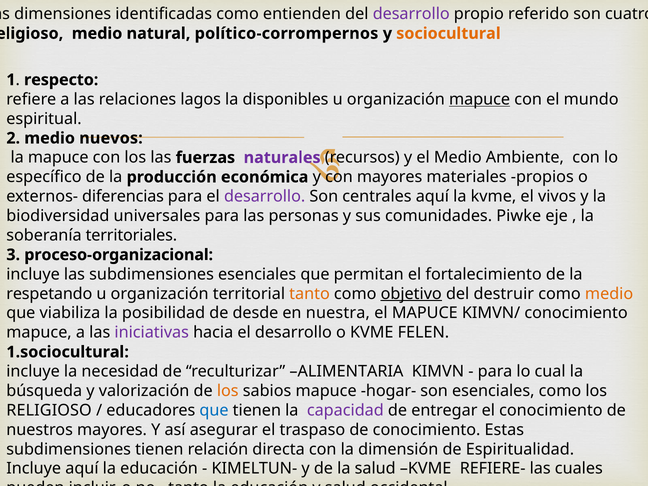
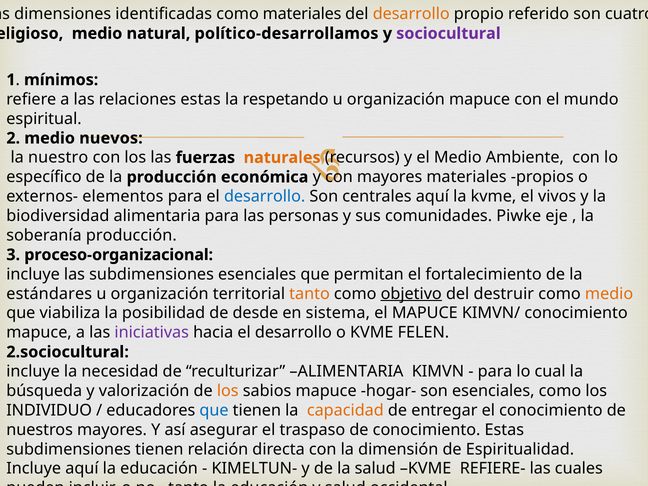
como entienden: entienden -> materiales
desarrollo at (411, 14) colour: purple -> orange
político-corrompernos: político-corrompernos -> político-desarrollamos
sociocultural colour: orange -> purple
respecto: respecto -> mínimos
relaciones lagos: lagos -> estas
disponibles: disponibles -> respetando
mapuce at (480, 99) underline: present -> none
la mapuce: mapuce -> nuestro
naturales colour: purple -> orange
diferencias: diferencias -> elementos
desarrollo at (265, 196) colour: purple -> blue
biodiversidad universales: universales -> alimentaria
soberanía territoriales: territoriales -> producción
respetando: respetando -> estándares
nuestra: nuestra -> sistema
1.sociocultural: 1.sociocultural -> 2.sociocultural
RELIGIOSO at (49, 410): RELIGIOSO -> INDIVIDUO
capacidad colour: purple -> orange
